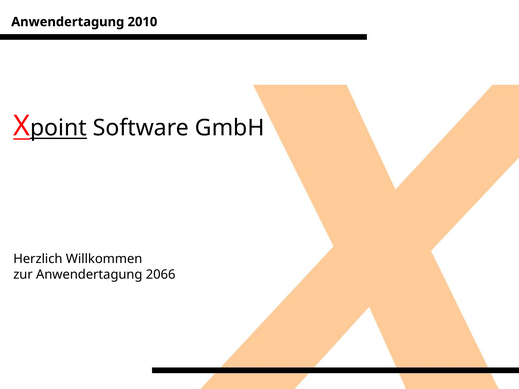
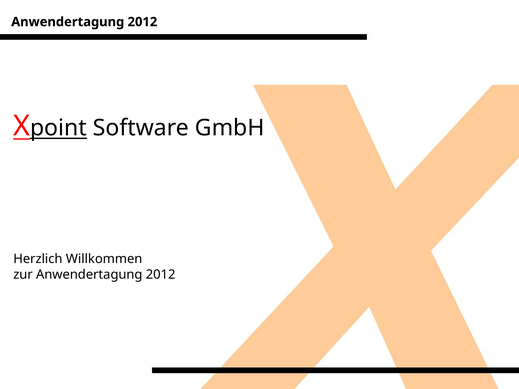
2010 at (142, 22): 2010 -> 2012
zur Anwendertagung 2066: 2066 -> 2012
